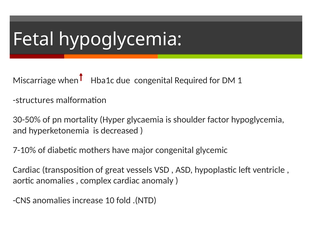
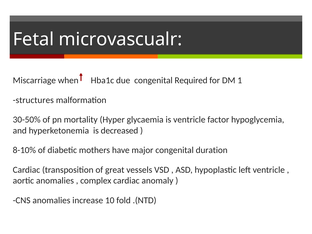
Fetal hypoglycemia: hypoglycemia -> microvascualr
is shoulder: shoulder -> ventricle
7-10%: 7-10% -> 8-10%
glycemic: glycemic -> duration
